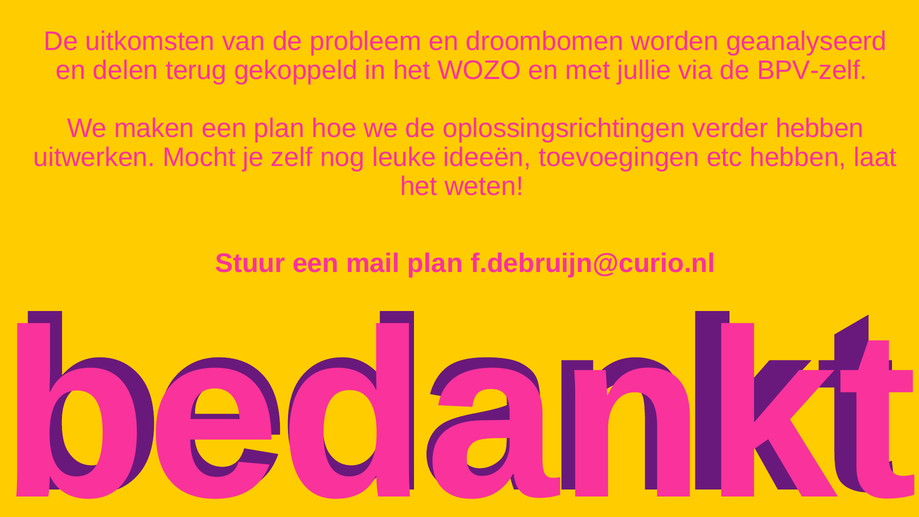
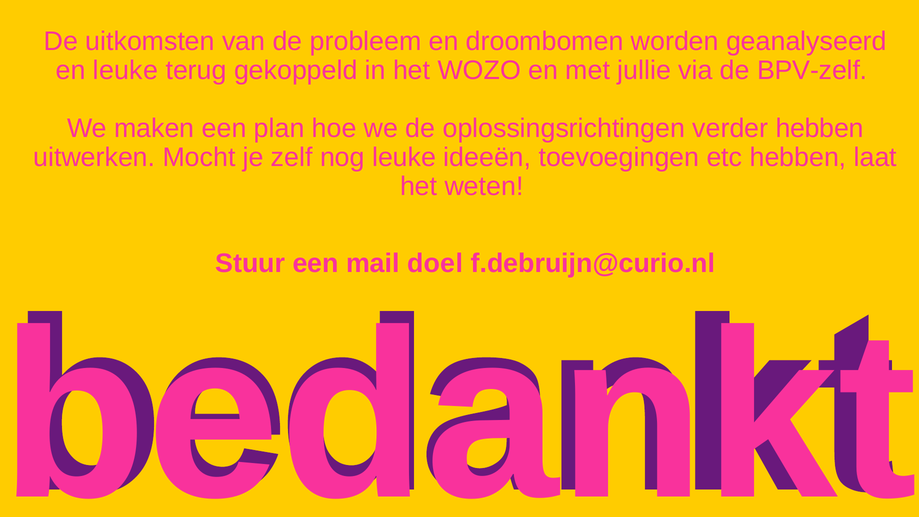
en delen: delen -> leuke
mail plan: plan -> doel
